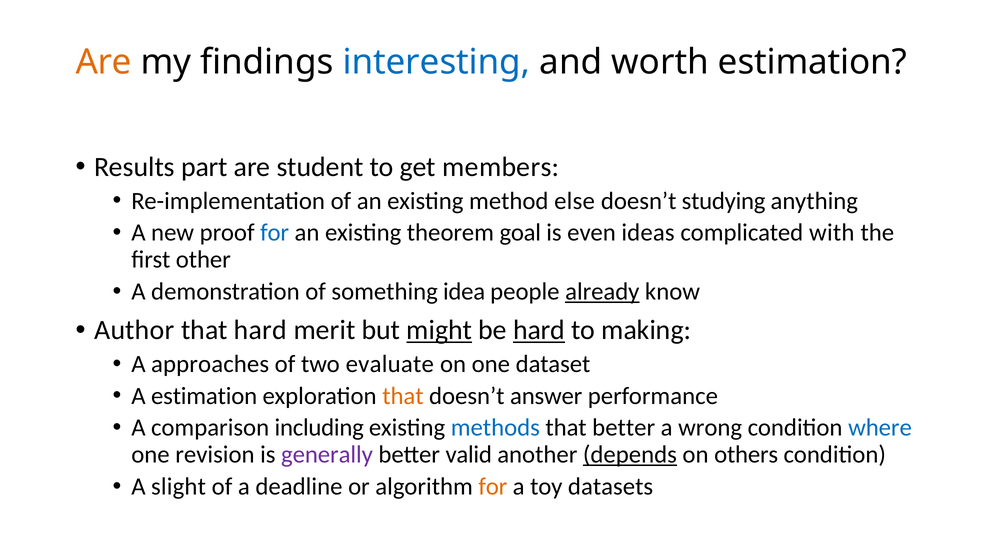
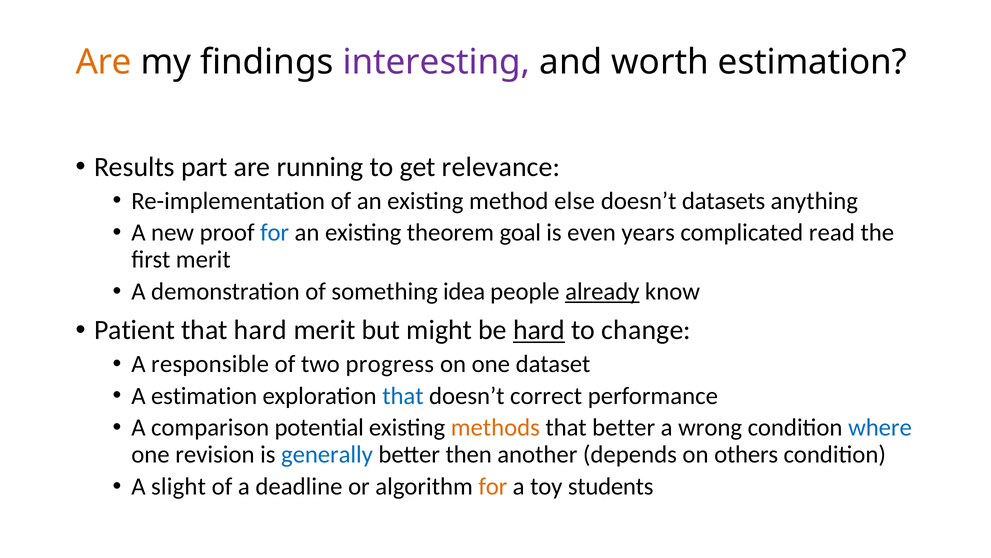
interesting colour: blue -> purple
student: student -> running
members: members -> relevance
studying: studying -> datasets
ideas: ideas -> years
with: with -> read
first other: other -> merit
Author: Author -> Patient
might underline: present -> none
making: making -> change
approaches: approaches -> responsible
evaluate: evaluate -> progress
that at (403, 395) colour: orange -> blue
answer: answer -> correct
including: including -> potential
methods colour: blue -> orange
generally colour: purple -> blue
valid: valid -> then
depends underline: present -> none
datasets: datasets -> students
